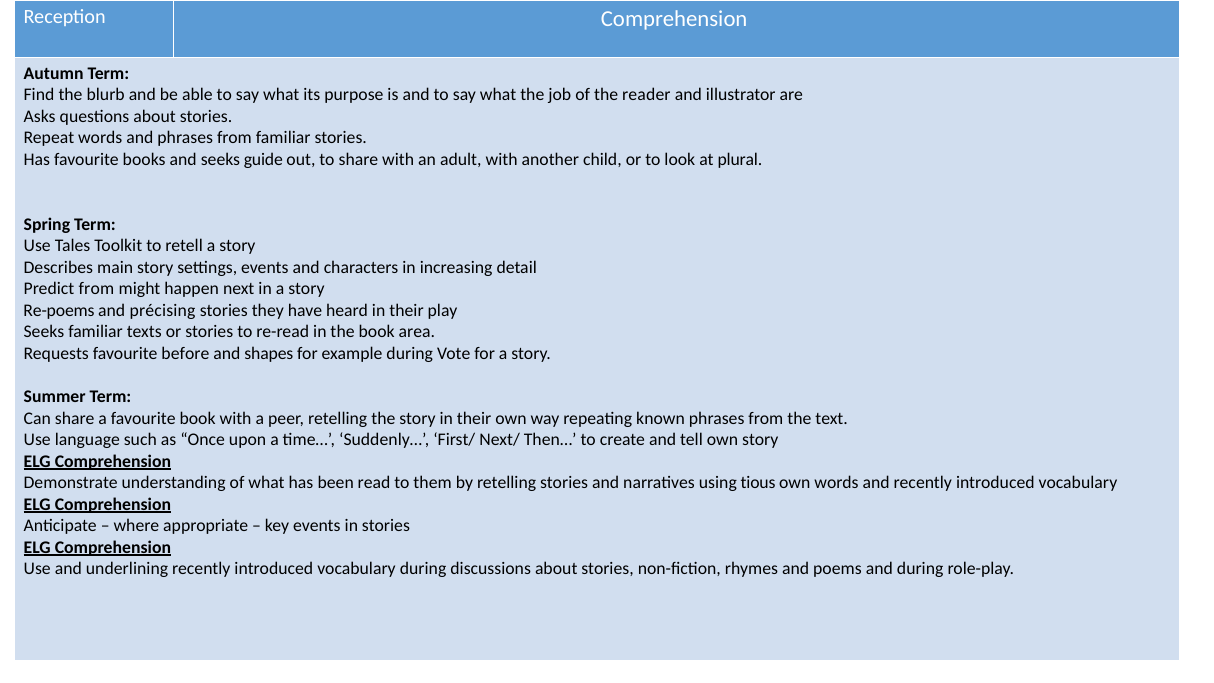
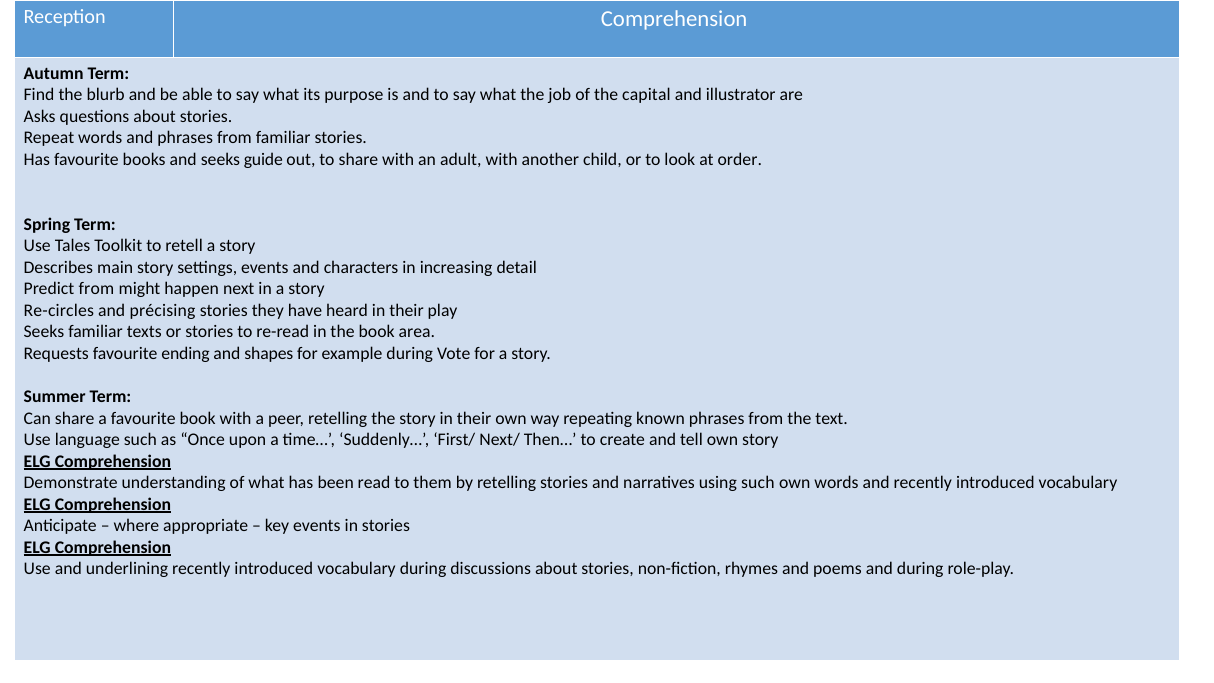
reader: reader -> capital
plural: plural -> order
Re-poems: Re-poems -> Re-circles
before: before -> ending
using tious: tious -> such
